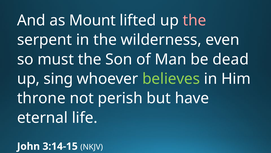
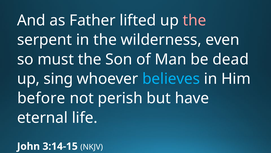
Mount: Mount -> Father
believes colour: light green -> light blue
throne: throne -> before
